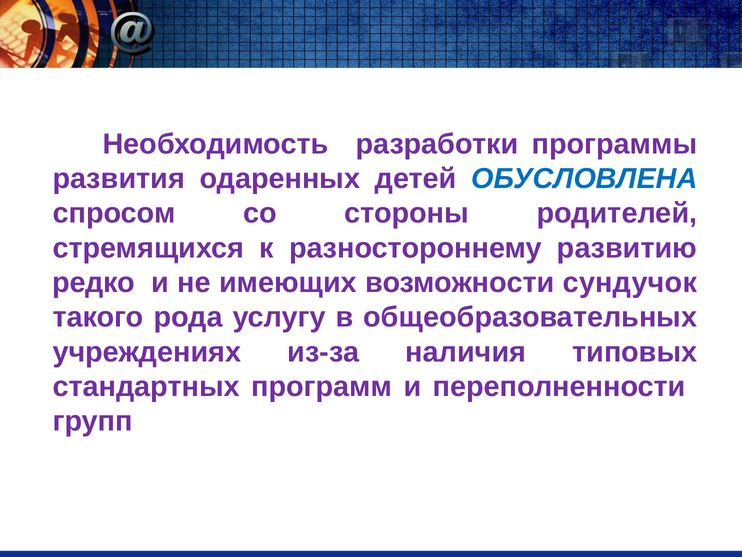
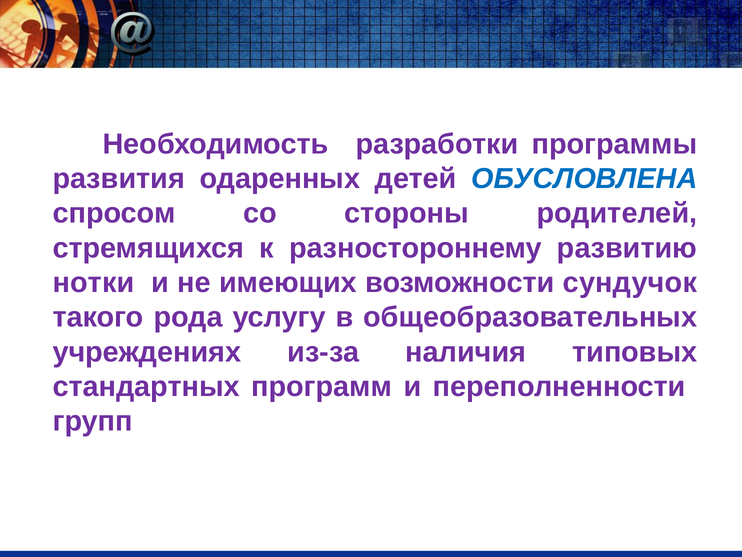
редко: редко -> нотки
